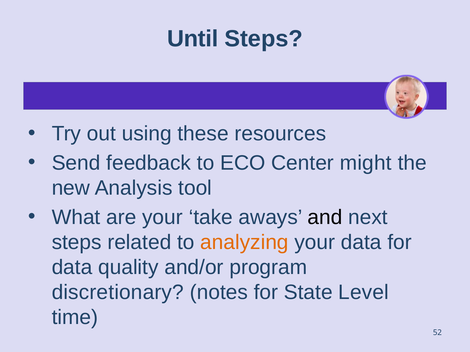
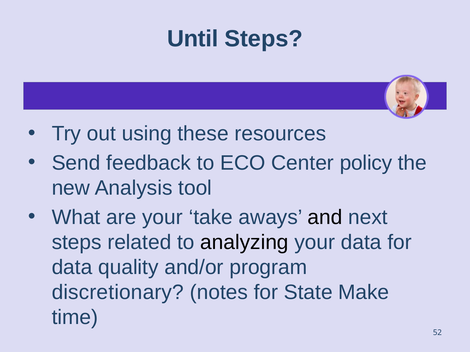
might: might -> policy
analyzing colour: orange -> black
Level: Level -> Make
